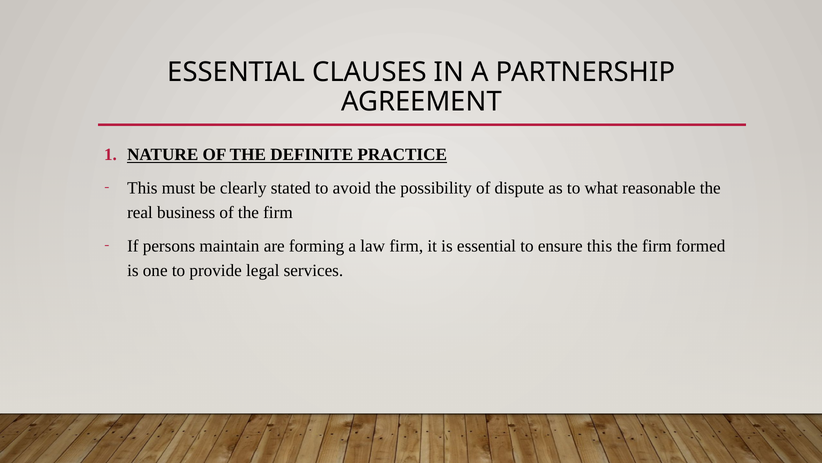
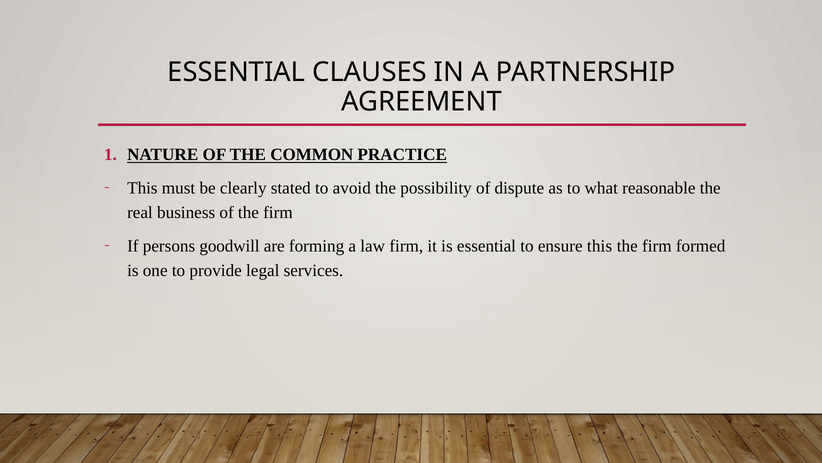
DEFINITE: DEFINITE -> COMMON
maintain: maintain -> goodwill
